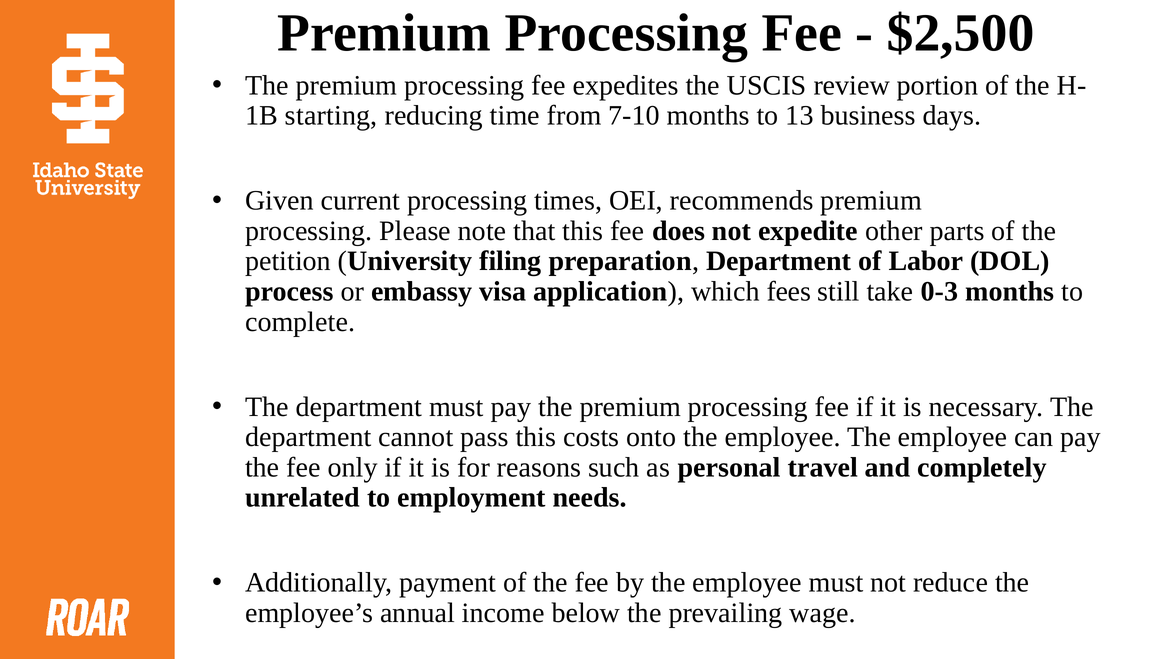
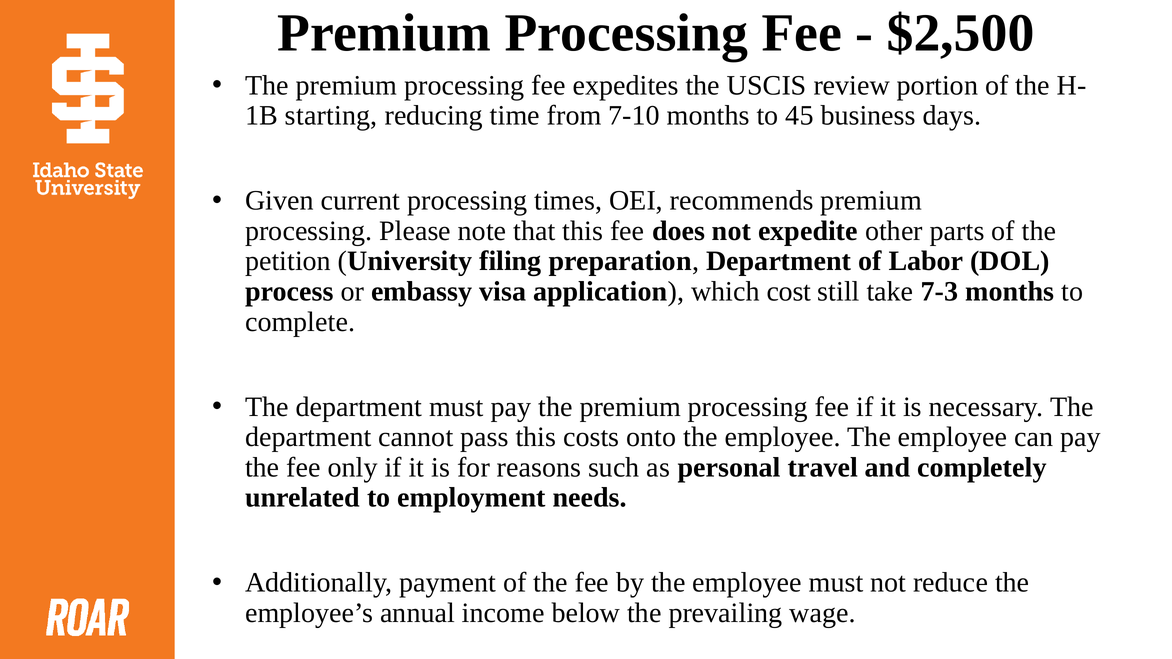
13: 13 -> 45
fees: fees -> cost
0-3: 0-3 -> 7-3
